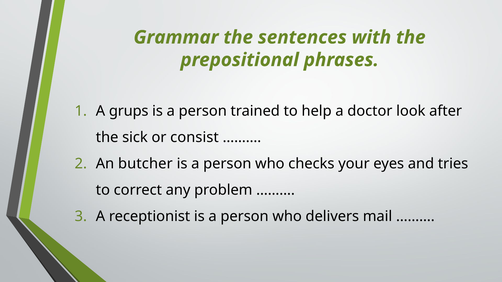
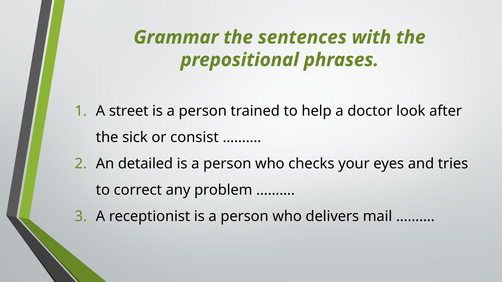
grups: grups -> street
butcher: butcher -> detailed
